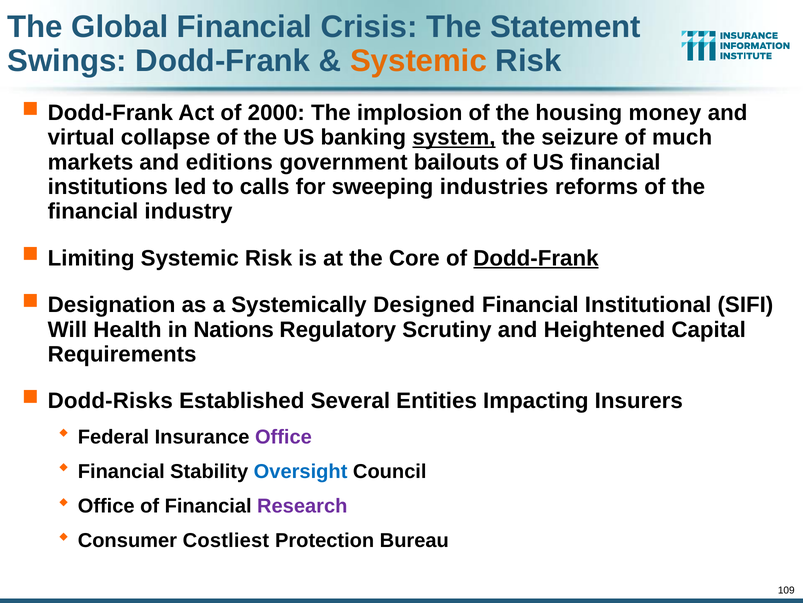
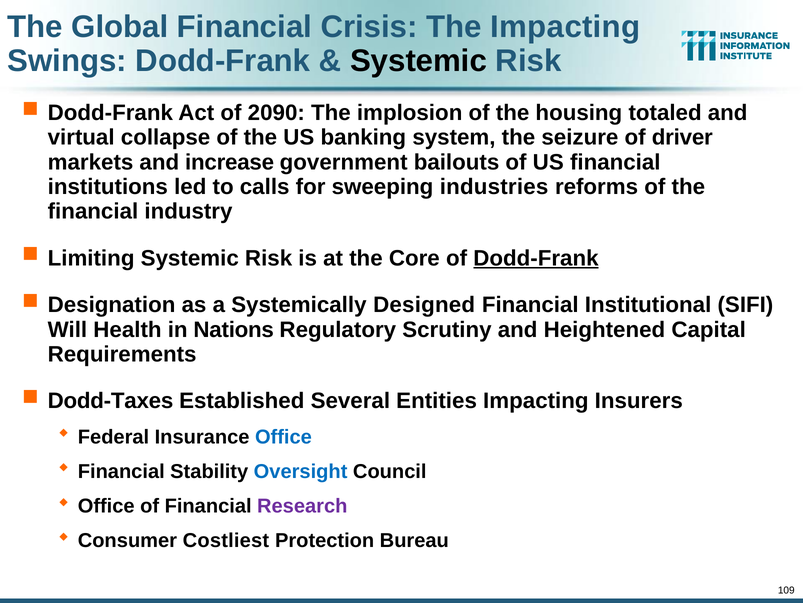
The Statement: Statement -> Impacting
Systemic at (419, 61) colour: orange -> black
2000: 2000 -> 2090
money: money -> totaled
system underline: present -> none
much: much -> driver
editions: editions -> increase
Dodd-Risks: Dodd-Risks -> Dodd-Taxes
Office at (283, 436) colour: purple -> blue
